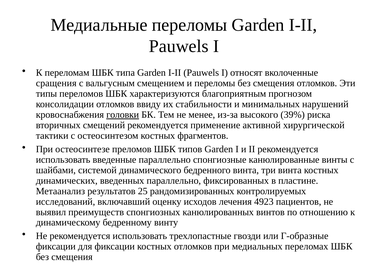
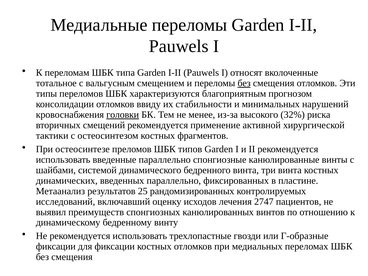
сращения: сращения -> тотальное
без at (244, 83) underline: none -> present
39%: 39% -> 32%
4923: 4923 -> 2747
